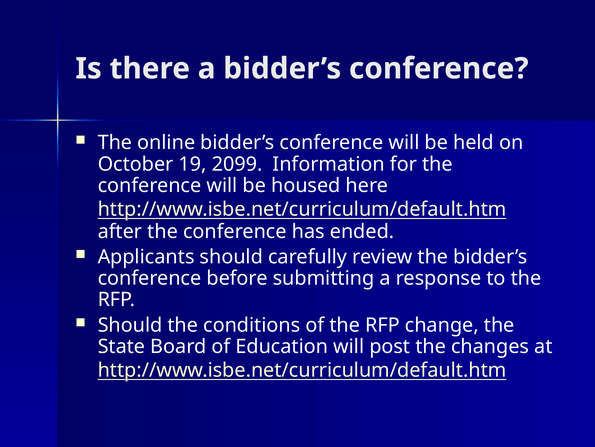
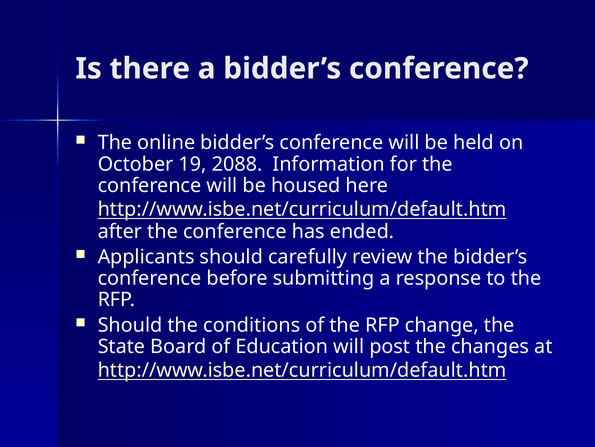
2099: 2099 -> 2088
